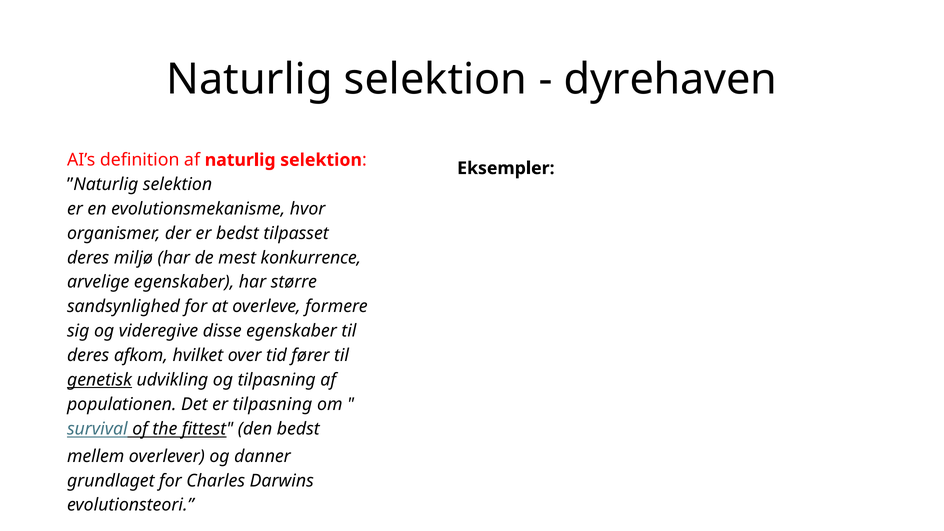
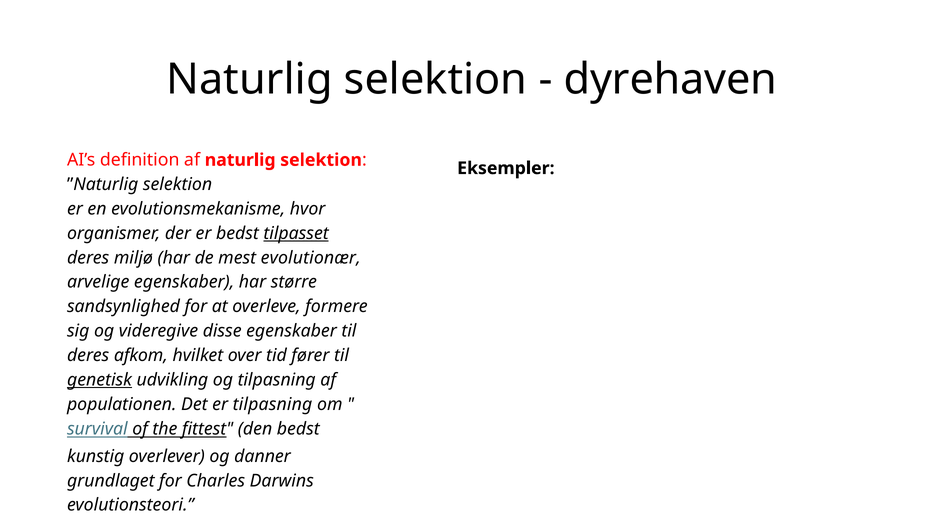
tilpasset underline: none -> present
konkurrence: konkurrence -> evolutionær
mellem: mellem -> kunstig
